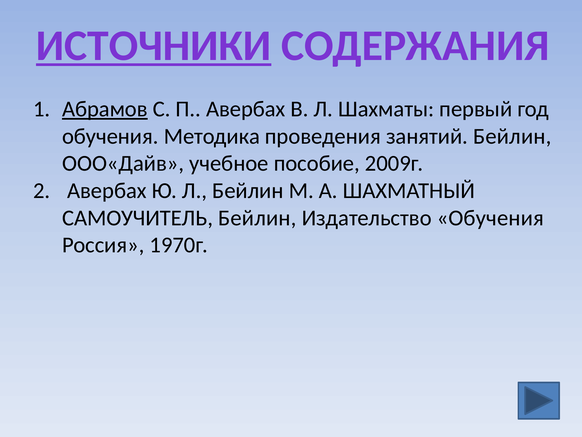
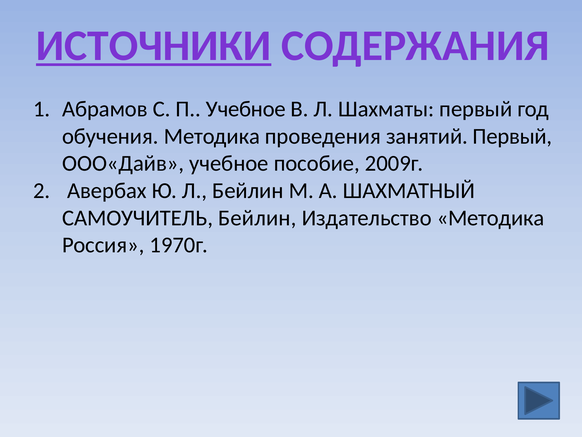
Абрамов underline: present -> none
П Авербах: Авербах -> Учебное
занятий Бейлин: Бейлин -> Первый
Издательство Обучения: Обучения -> Методика
